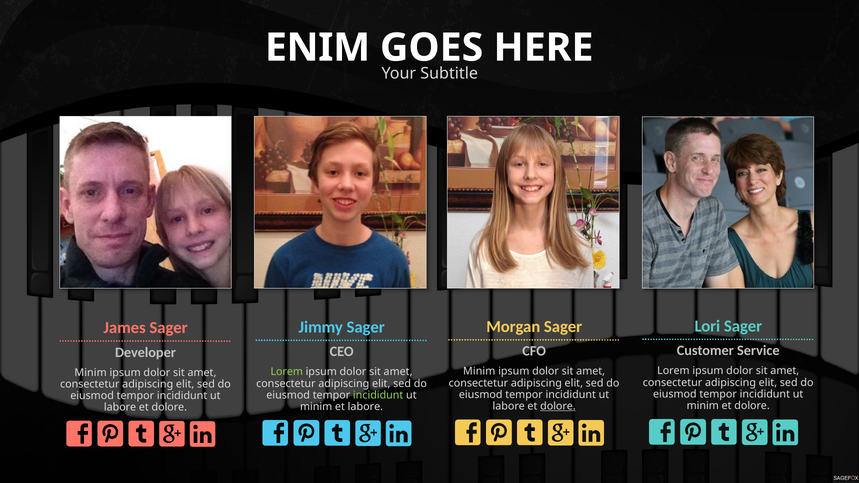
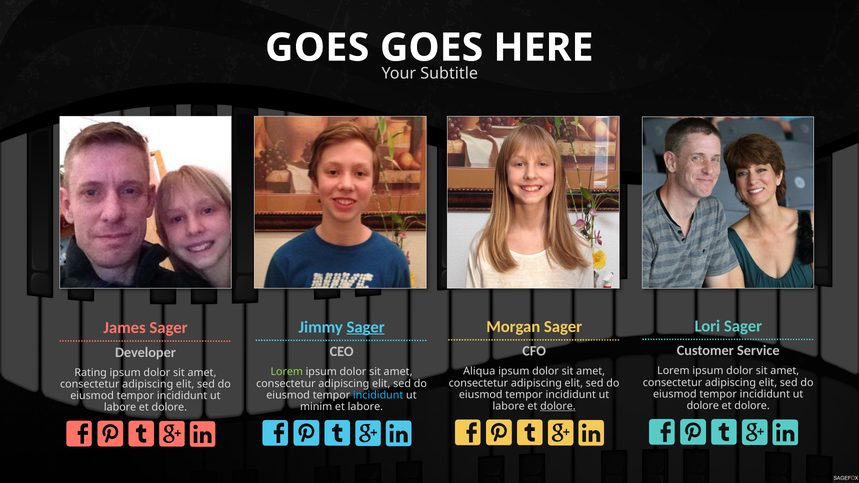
ENIM at (318, 48): ENIM -> GOES
Sager at (366, 327) underline: none -> present
Minim at (479, 372): Minim -> Aliqua
Minim at (91, 373): Minim -> Rating
incididunt at (378, 395) colour: light green -> light blue
minim at (703, 406): minim -> dolore
